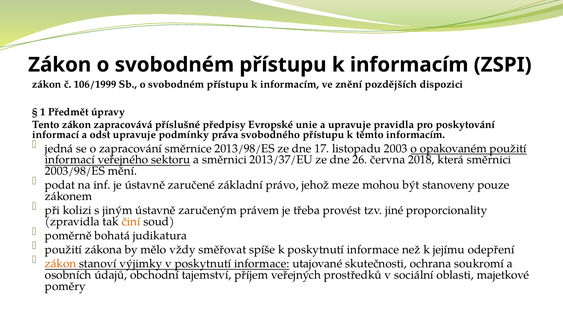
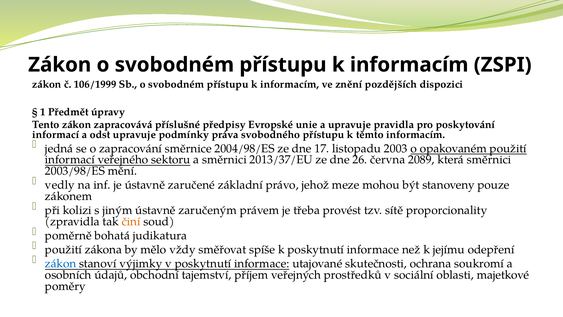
2013/98/ES: 2013/98/ES -> 2004/98/ES
2018: 2018 -> 2089
podat: podat -> vedly
jiné: jiné -> sítě
zákon at (61, 263) colour: orange -> blue
